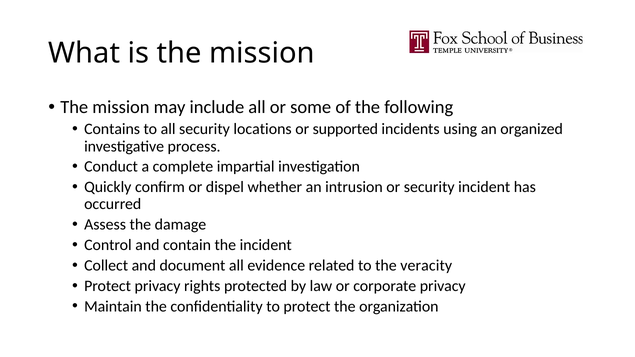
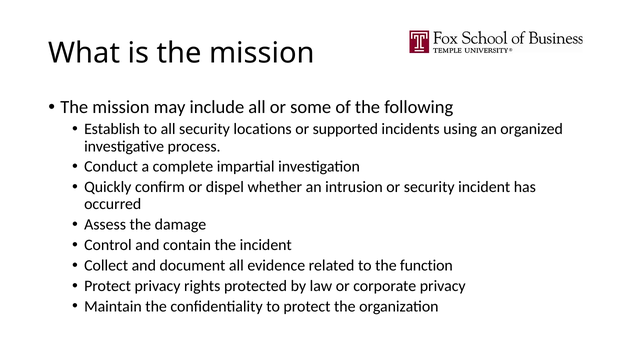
Contains: Contains -> Establish
veracity: veracity -> function
